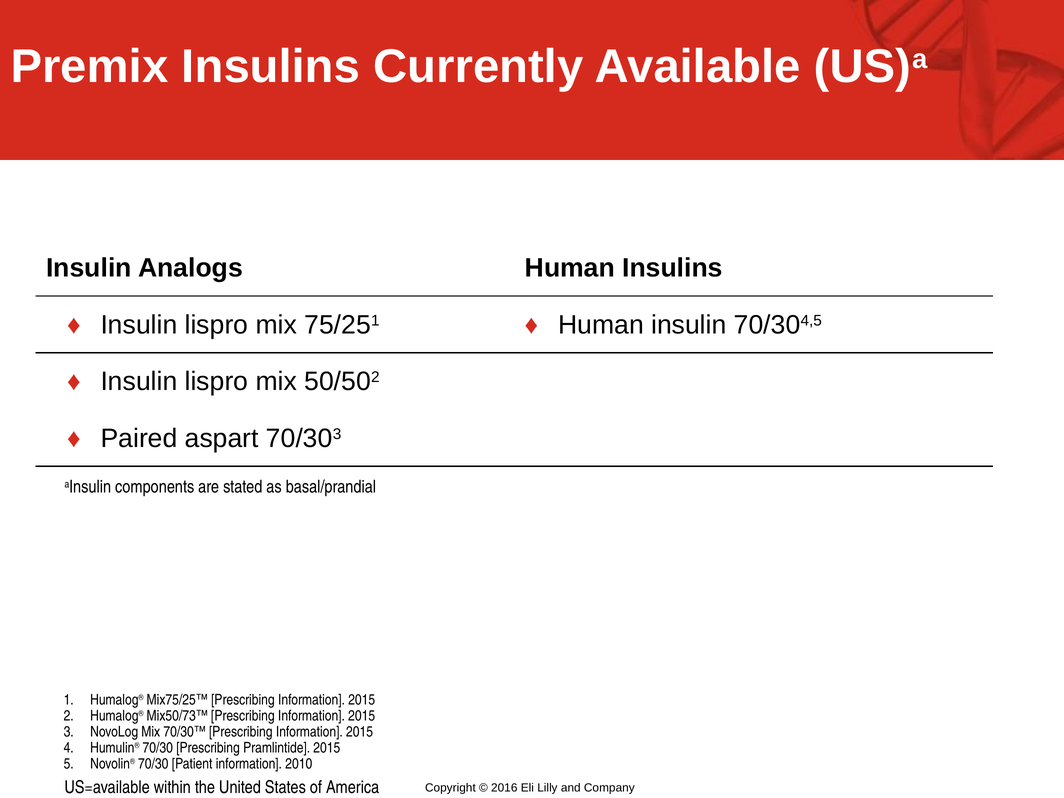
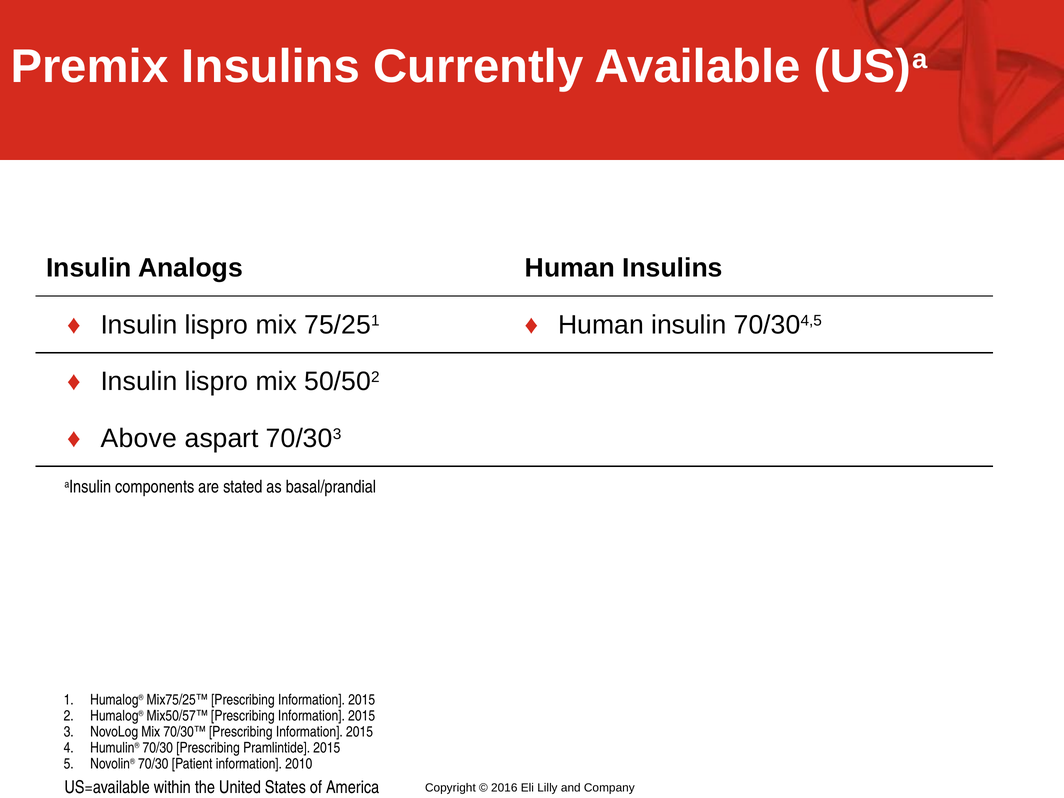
Paired: Paired -> Above
Mix50/73™: Mix50/73™ -> Mix50/57™
